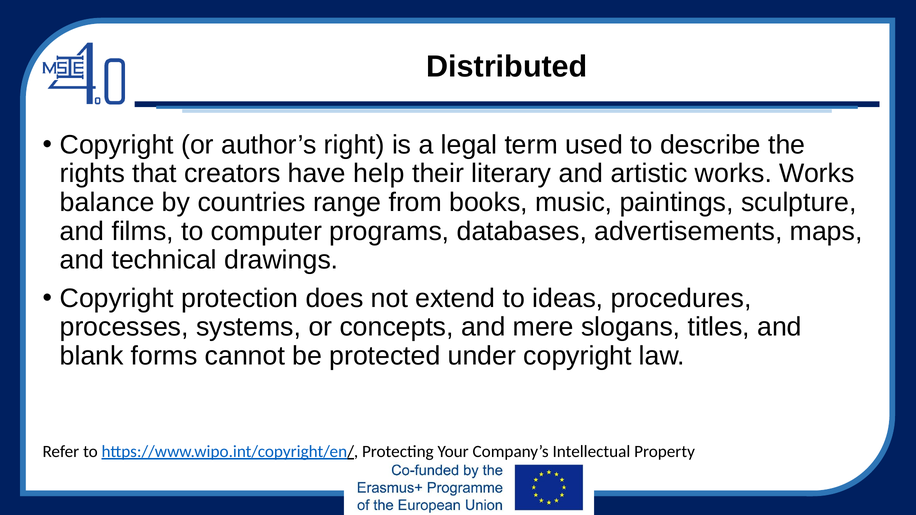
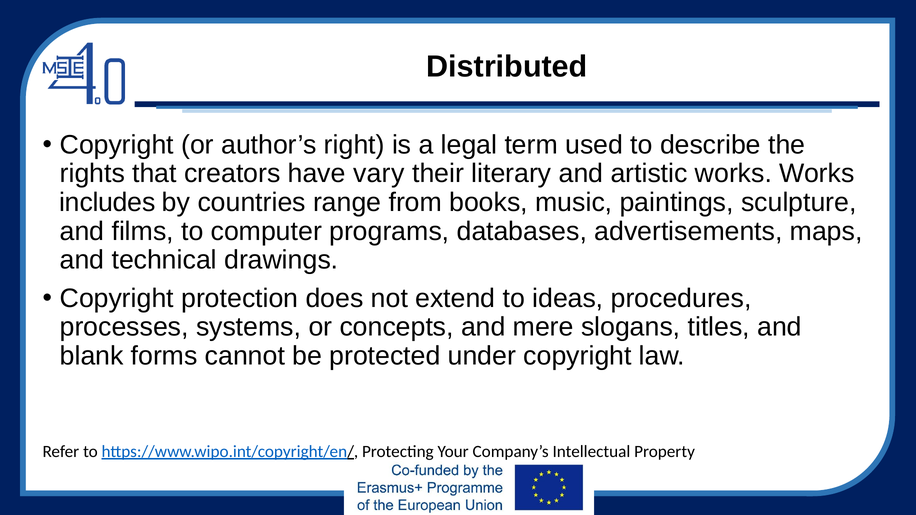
help: help -> vary
balance: balance -> includes
